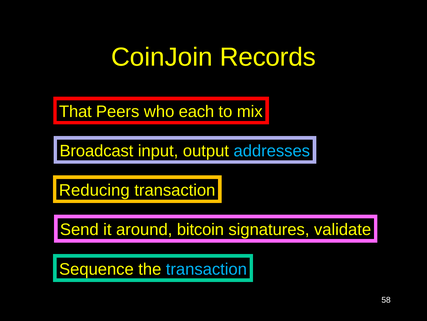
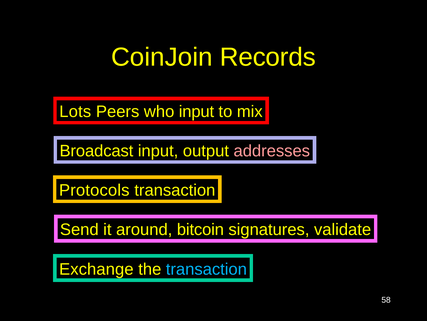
That: That -> Lots
who each: each -> input
addresses colour: light blue -> pink
Reducing: Reducing -> Protocols
Sequence: Sequence -> Exchange
